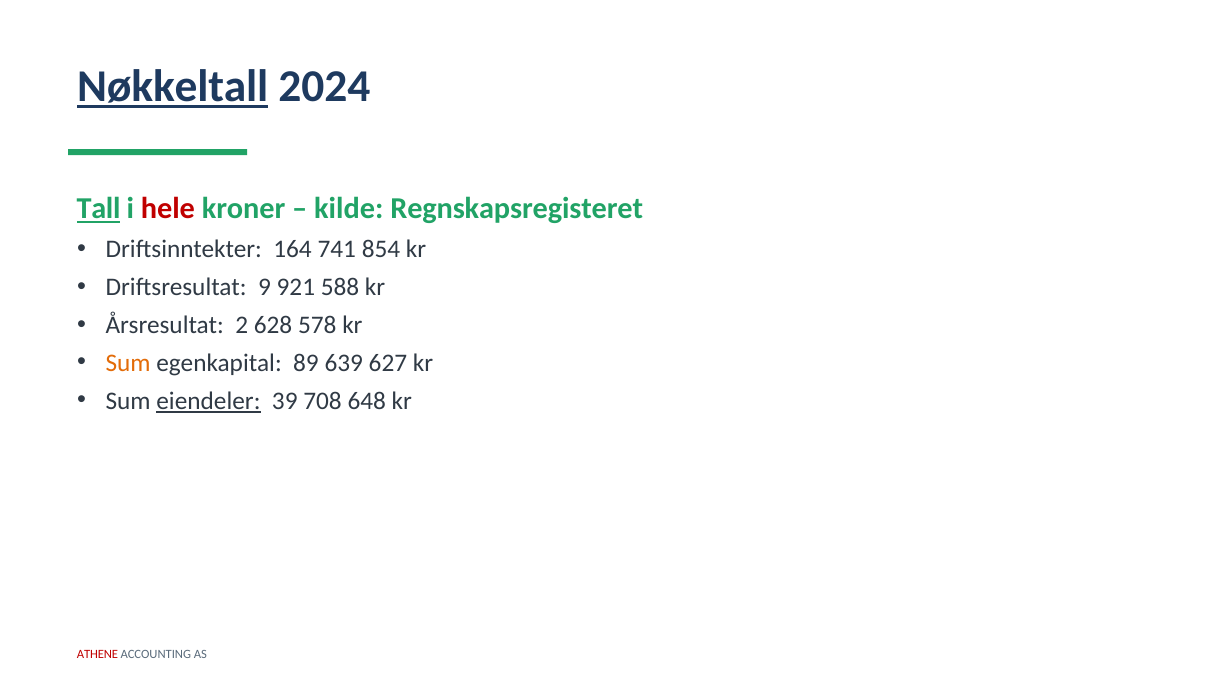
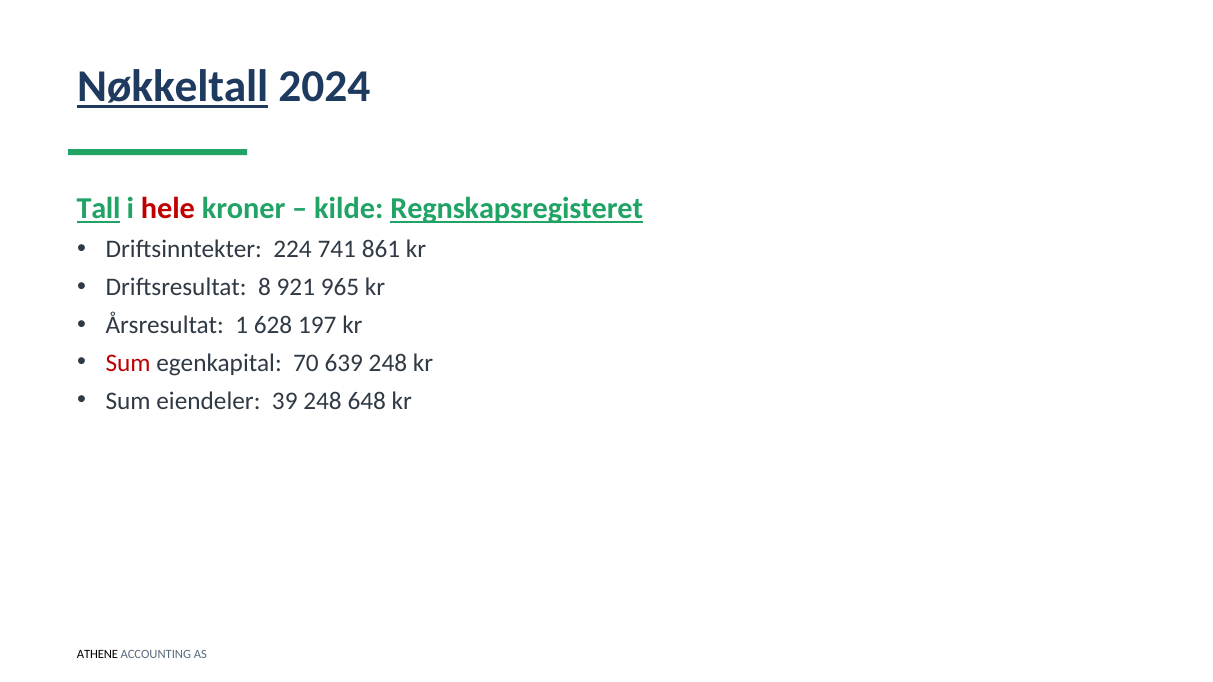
Regnskapsregisteret underline: none -> present
164: 164 -> 224
854: 854 -> 861
9: 9 -> 8
588: 588 -> 965
2: 2 -> 1
578: 578 -> 197
Sum at (128, 363) colour: orange -> red
89: 89 -> 70
639 627: 627 -> 248
eiendeler underline: present -> none
39 708: 708 -> 248
ATHENE colour: red -> black
